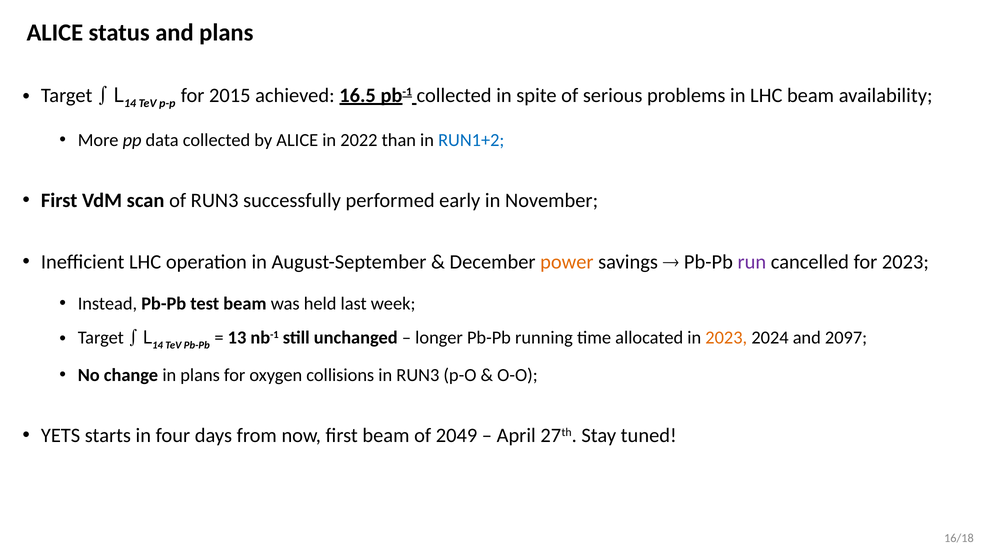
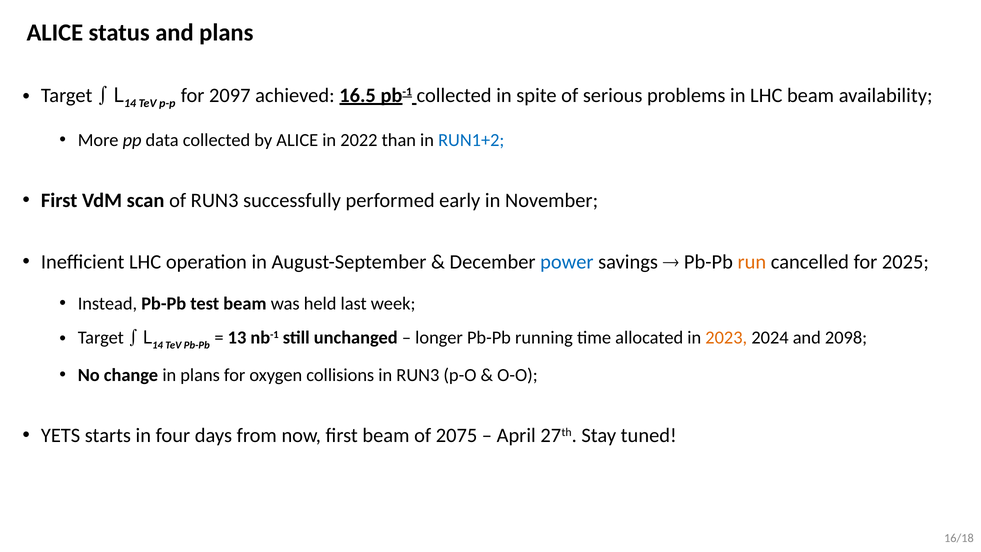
2015: 2015 -> 2097
power colour: orange -> blue
run colour: purple -> orange
for 2023: 2023 -> 2025
2097: 2097 -> 2098
2049: 2049 -> 2075
